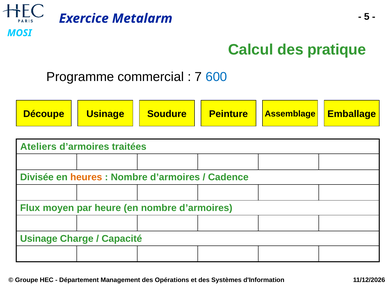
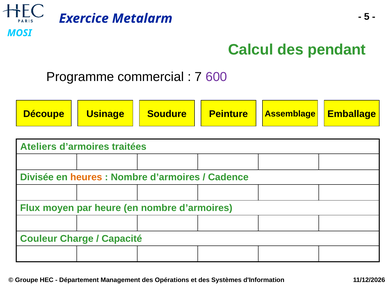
pratique: pratique -> pendant
600 colour: blue -> purple
Usinage at (39, 239): Usinage -> Couleur
